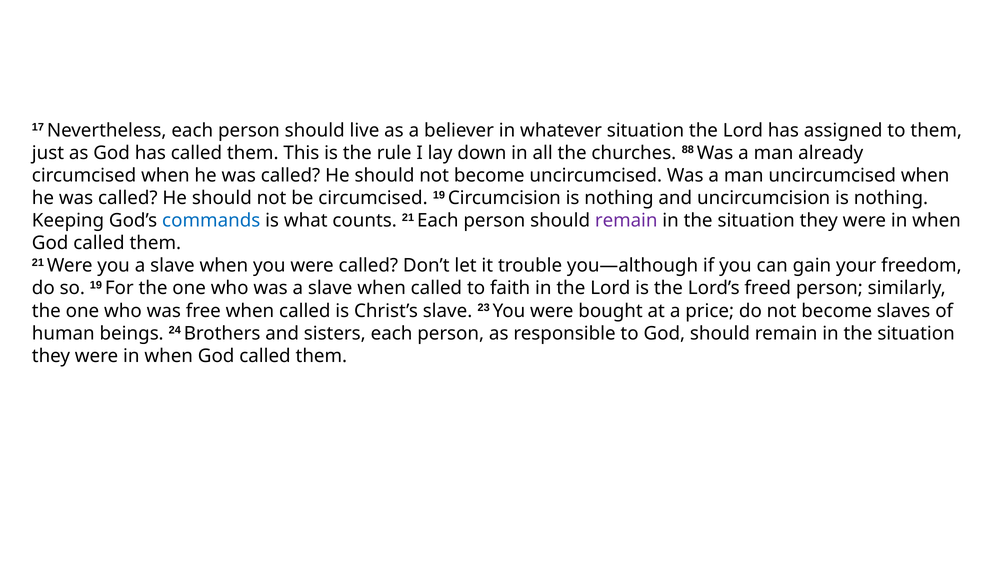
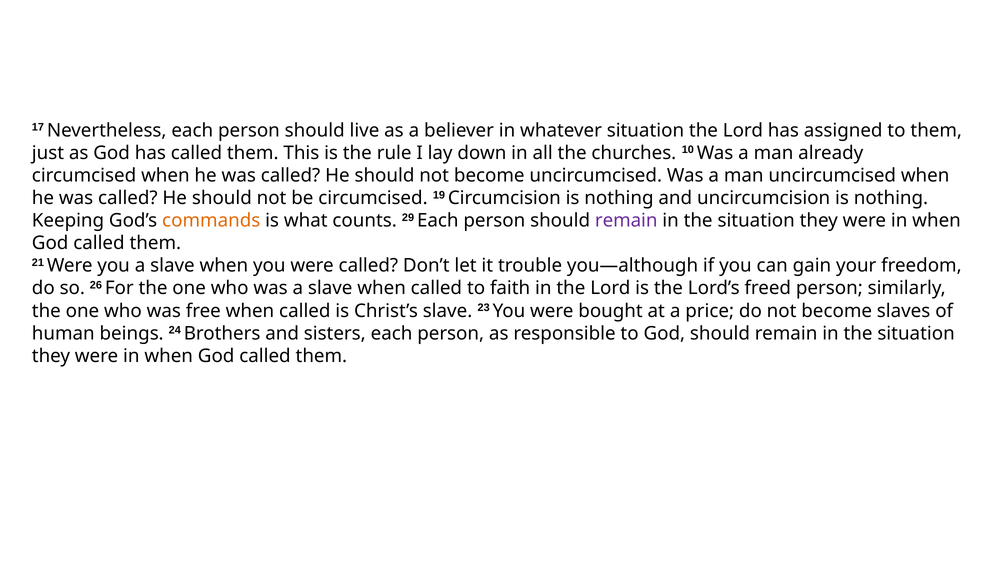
88: 88 -> 10
commands colour: blue -> orange
counts 21: 21 -> 29
so 19: 19 -> 26
